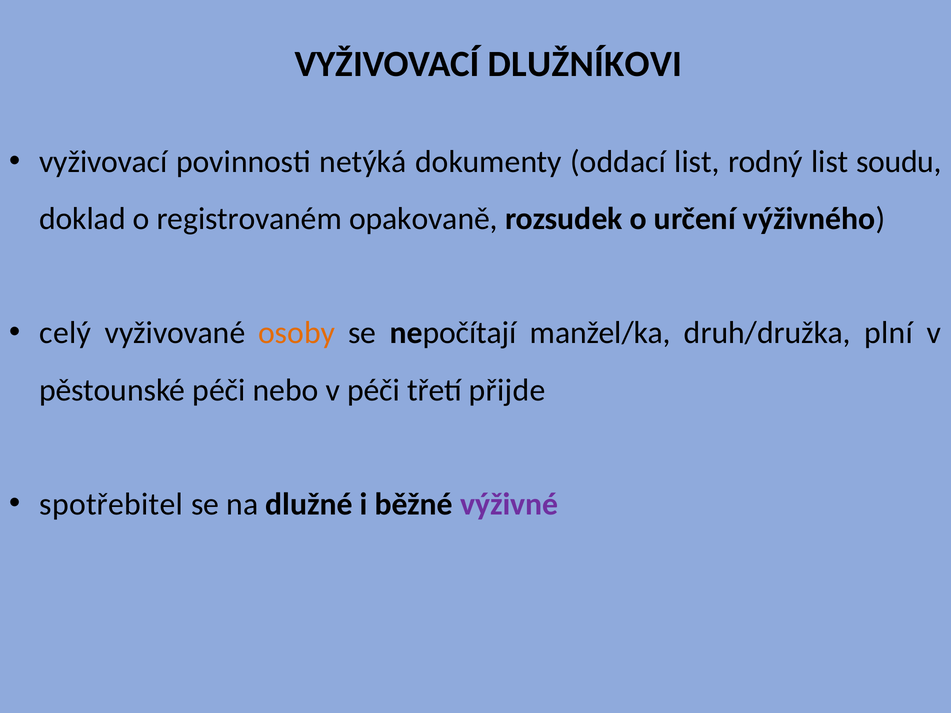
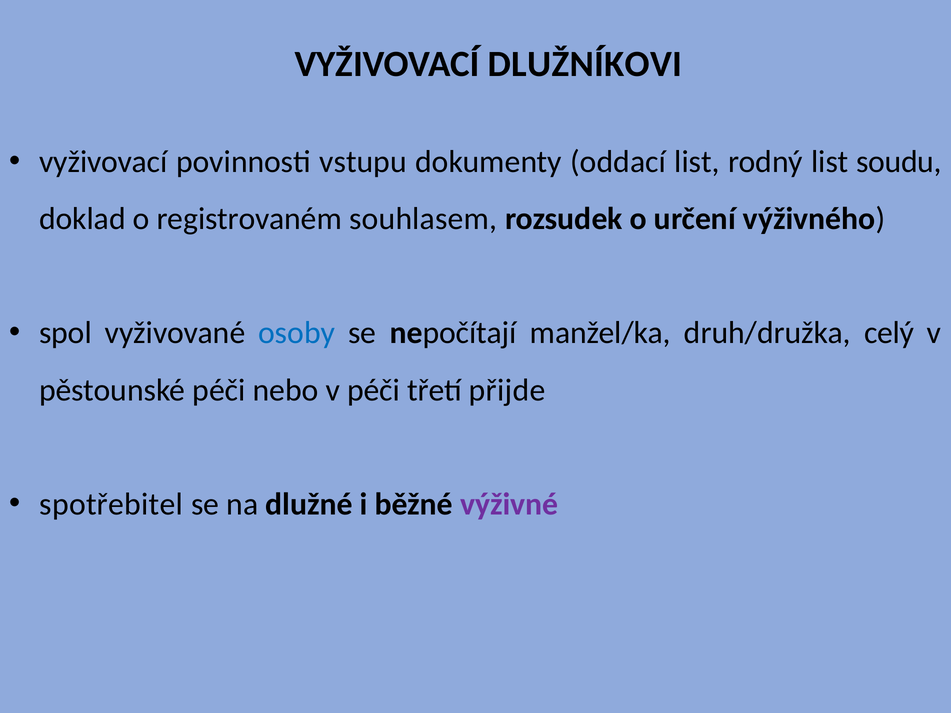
netýká: netýká -> vstupu
opakovaně: opakovaně -> souhlasem
celý: celý -> spol
osoby colour: orange -> blue
plní: plní -> celý
